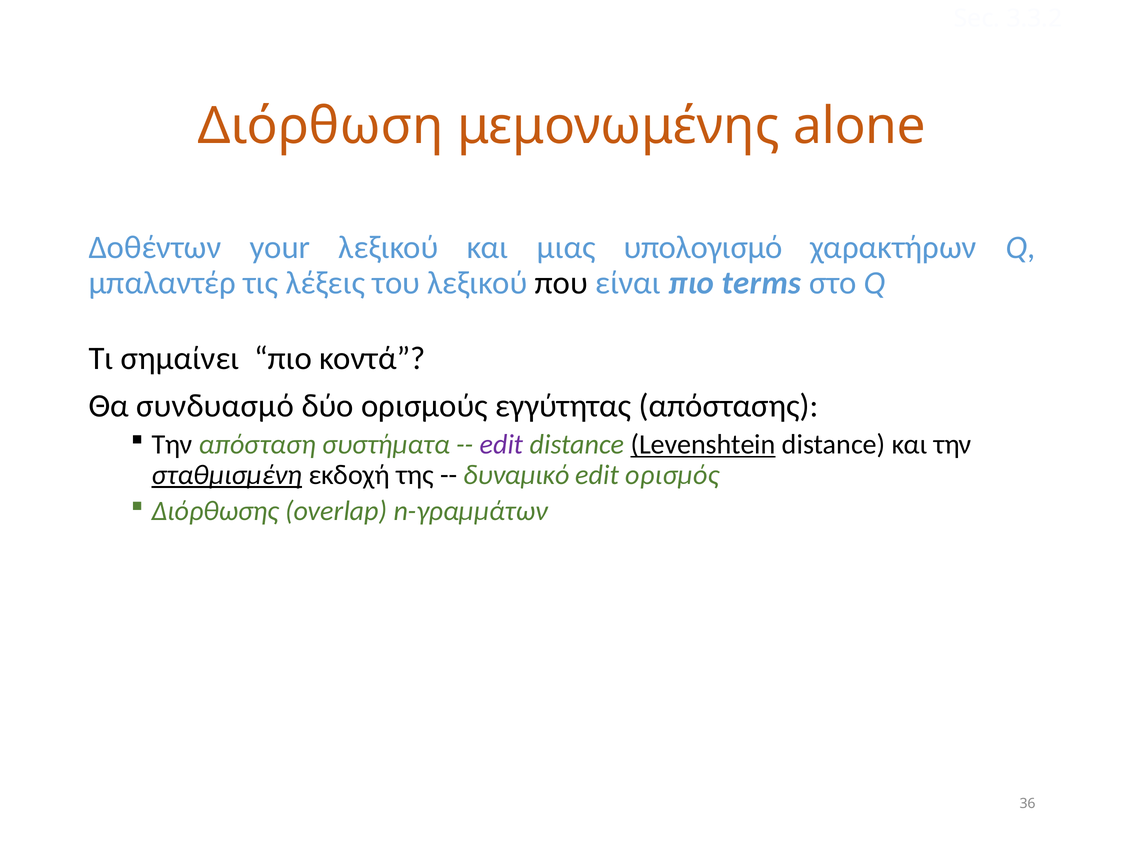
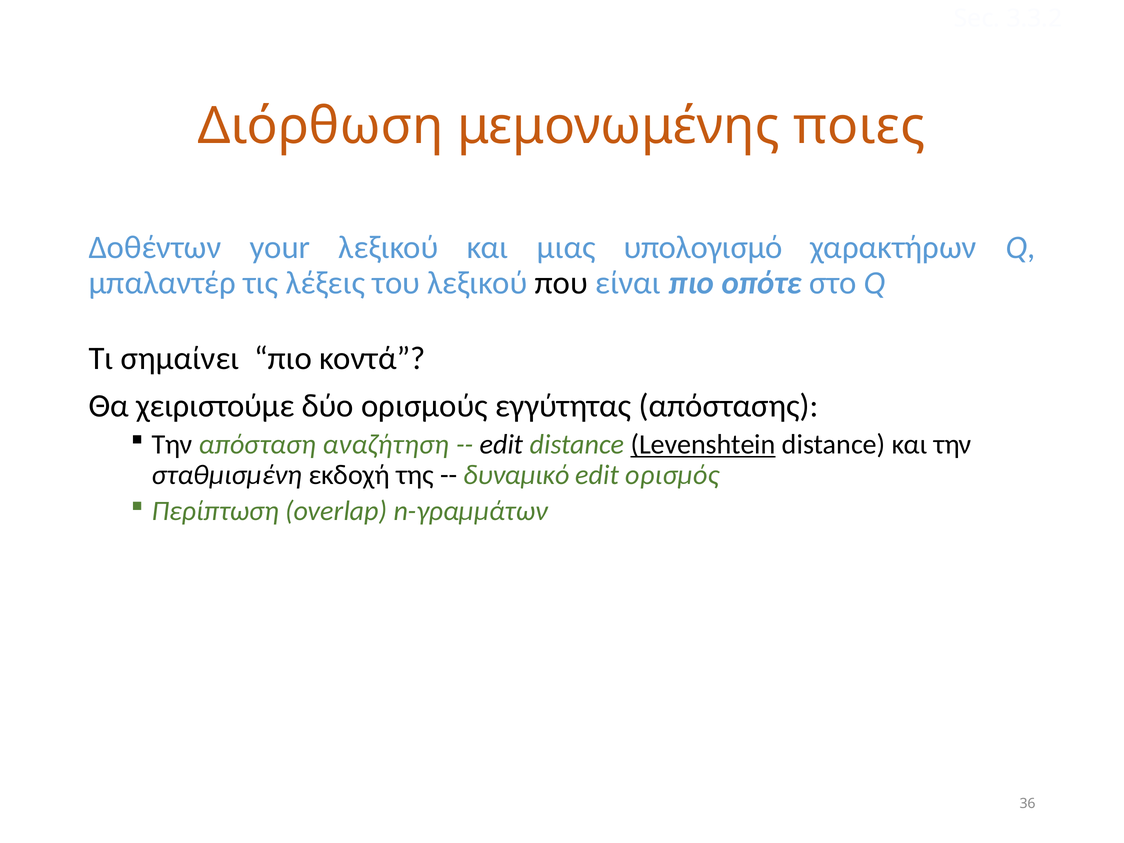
alone: alone -> ποιες
terms: terms -> οπότε
συνδυασμό: συνδυασμό -> χειριστούμε
συστήματα: συστήματα -> αναζήτηση
edit at (502, 445) colour: purple -> black
σταθμισμένη underline: present -> none
Διόρθωσης: Διόρθωσης -> Περίπτωση
